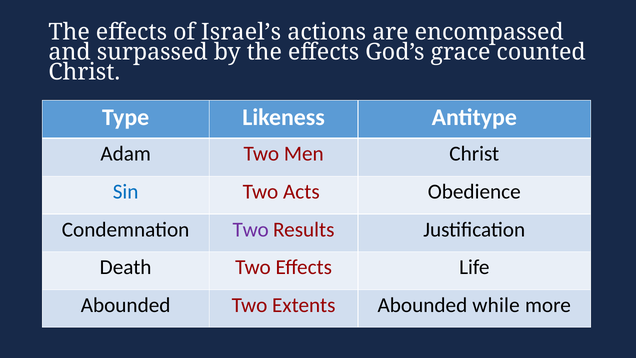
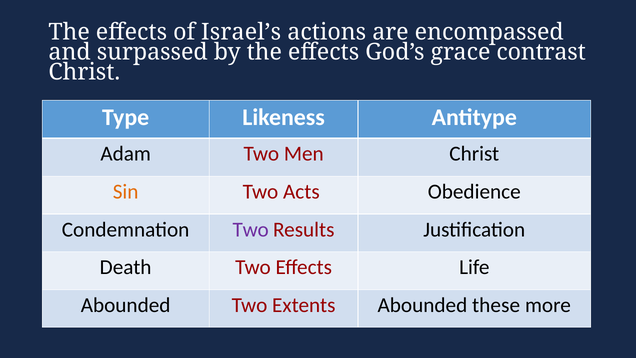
counted: counted -> contrast
Sin colour: blue -> orange
while: while -> these
